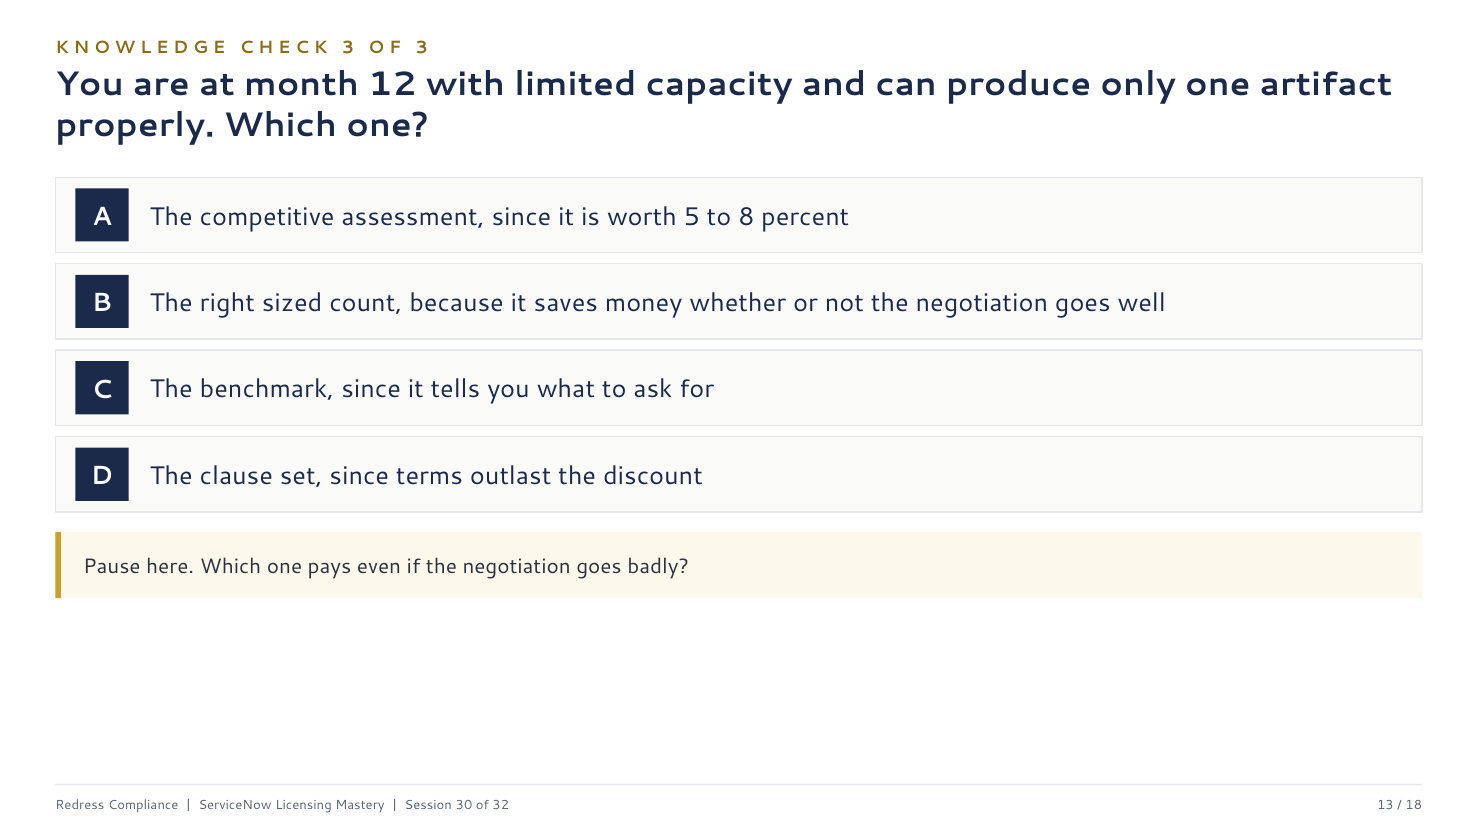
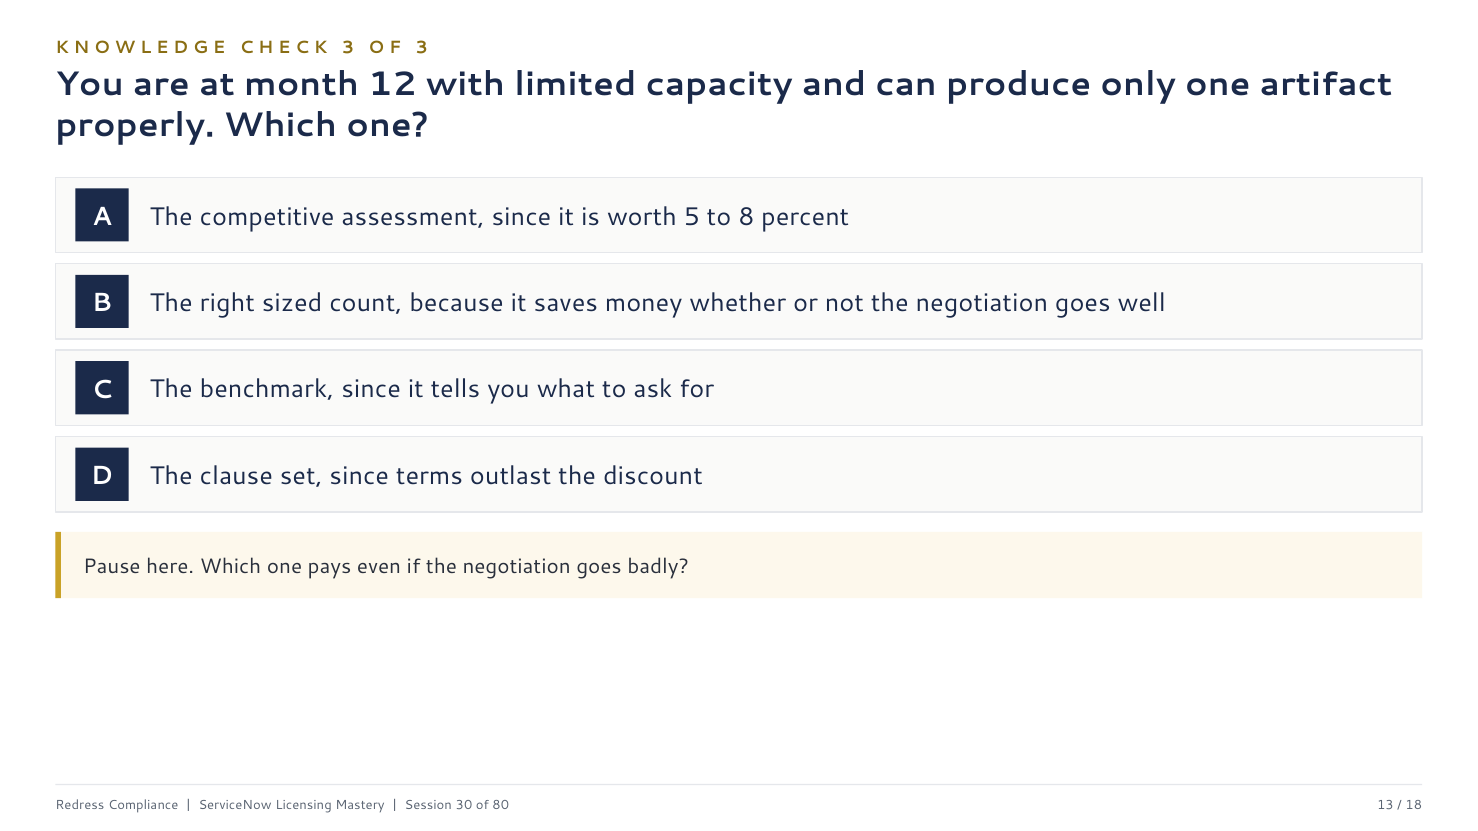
32: 32 -> 80
